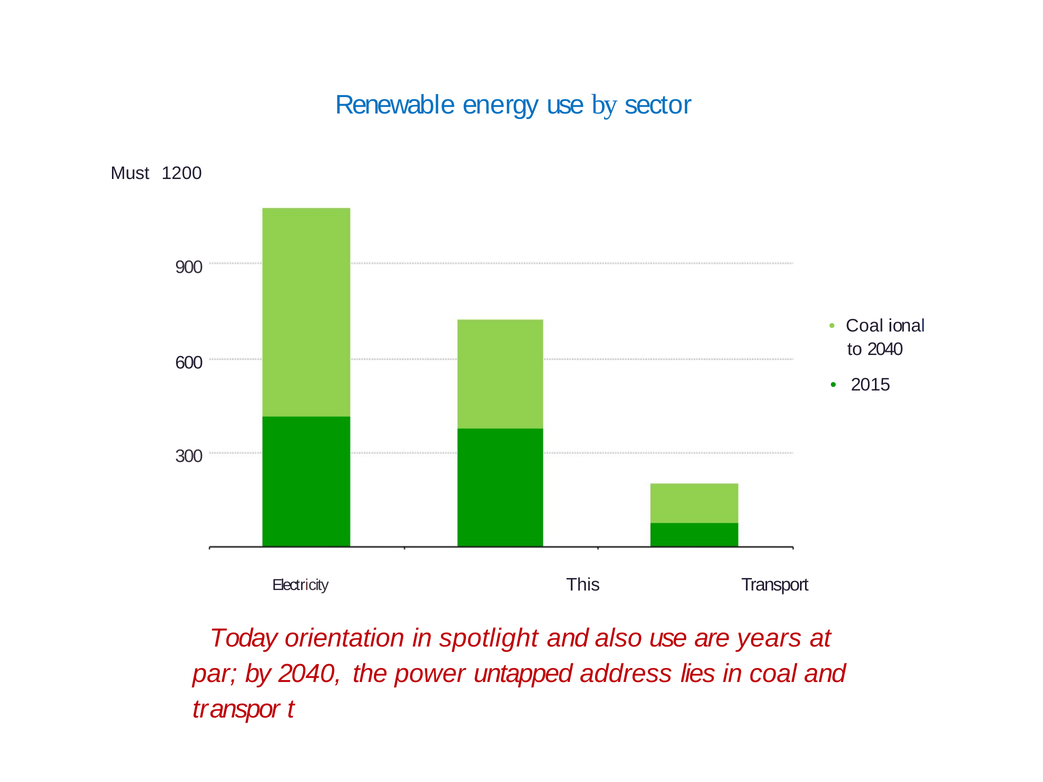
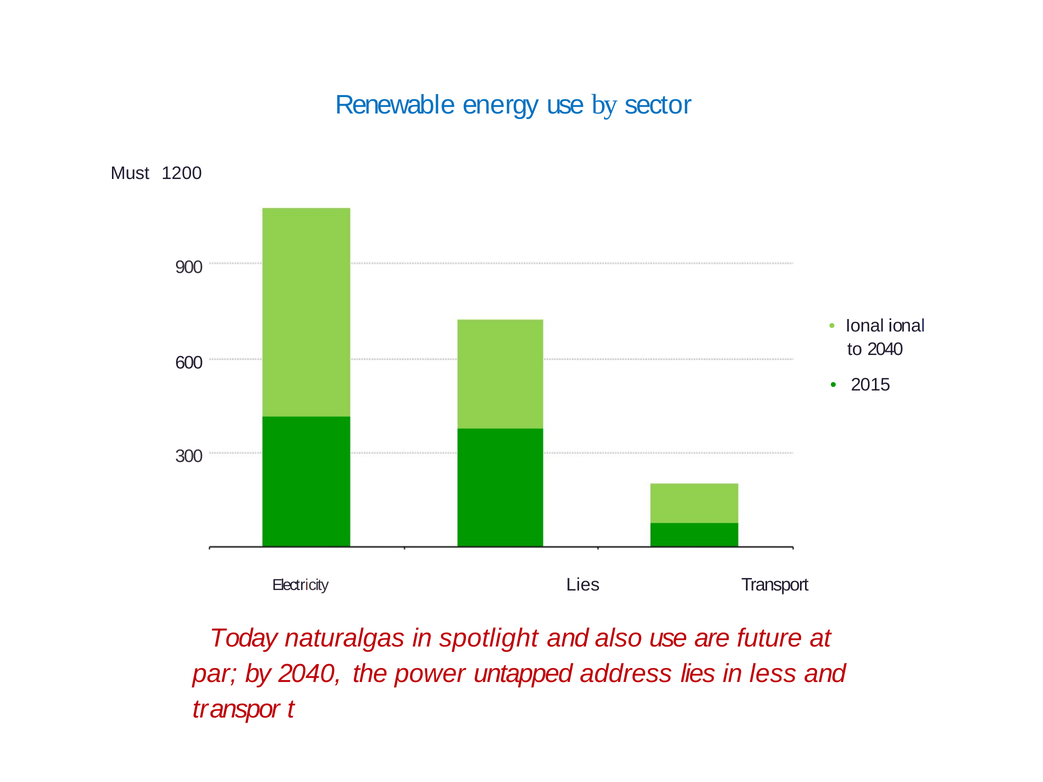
Coal at (865, 326): Coal -> Ional
Electricity This: This -> Lies
orientation: orientation -> naturalgas
years: years -> future
in coal: coal -> less
